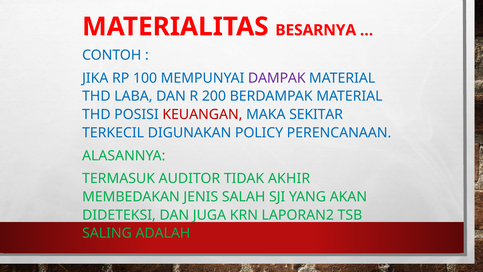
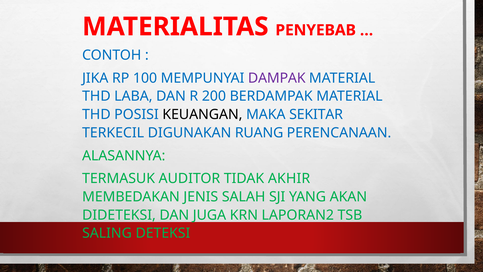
BESARNYA: BESARNYA -> PENYEBAB
KEUANGAN colour: red -> black
POLICY: POLICY -> RUANG
ADALAH: ADALAH -> DETEKSI
